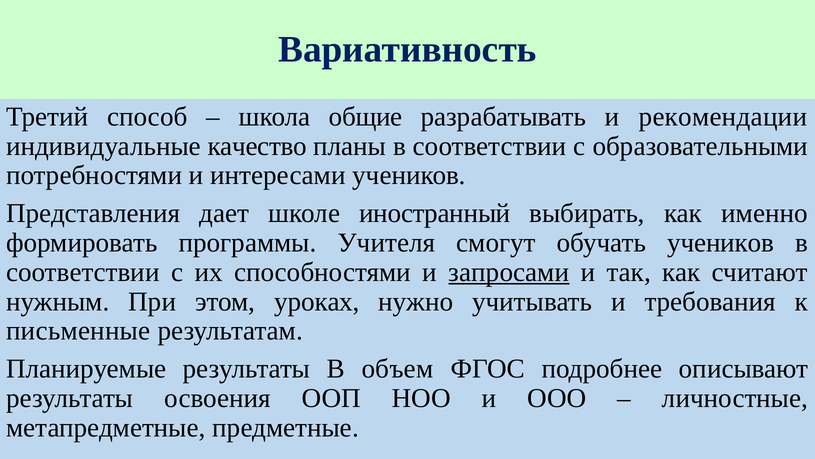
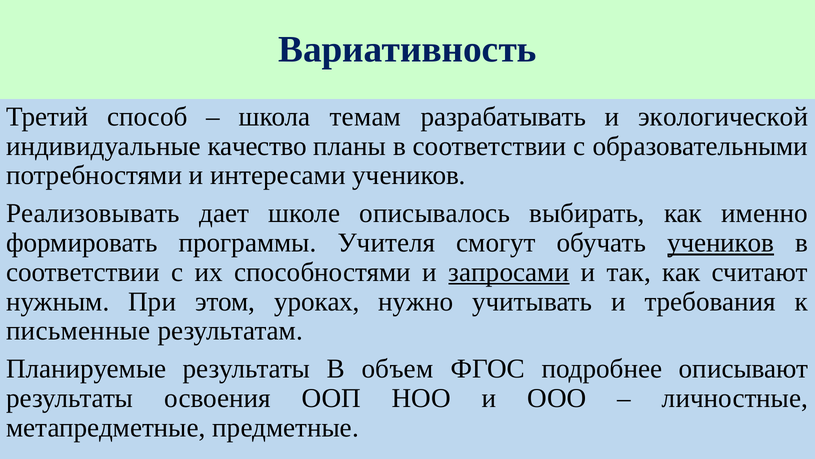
общие: общие -> темам
рекомендации: рекомендации -> экологической
Представления: Представления -> Реализовывать
иностранный: иностранный -> описывалось
учеников at (721, 242) underline: none -> present
